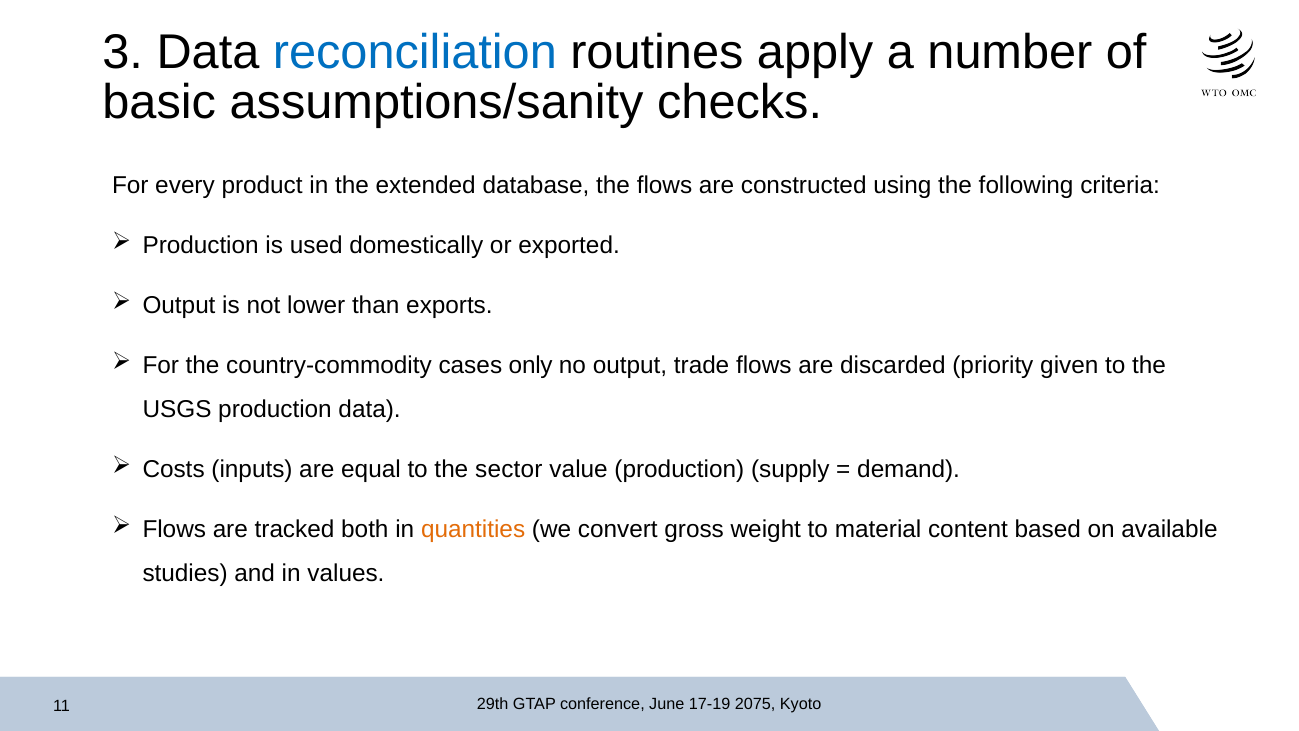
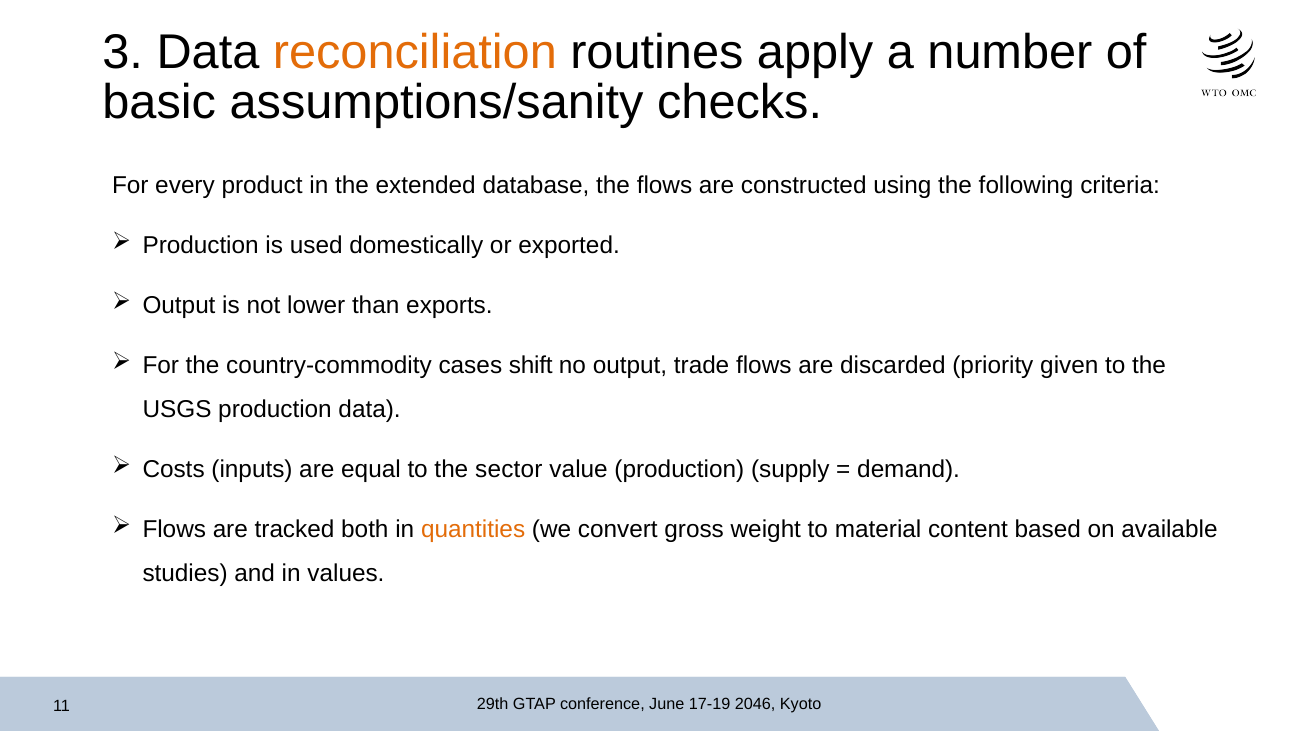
reconciliation colour: blue -> orange
only: only -> shift
2075: 2075 -> 2046
